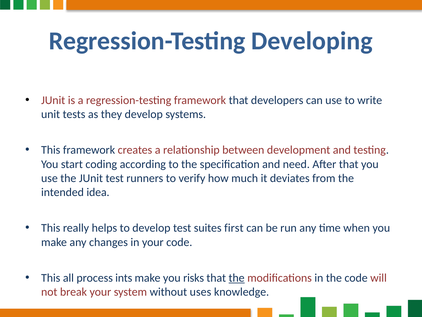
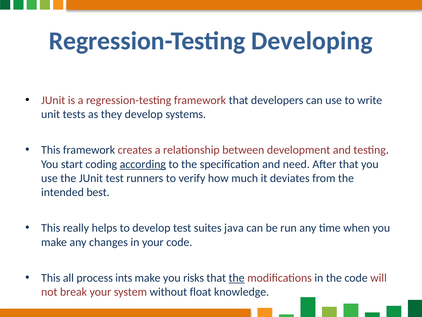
according underline: none -> present
idea: idea -> best
first: first -> java
uses: uses -> float
